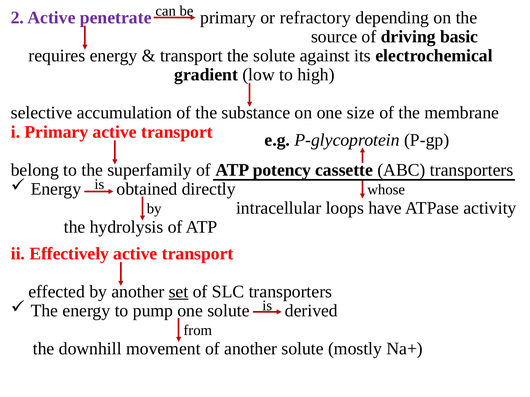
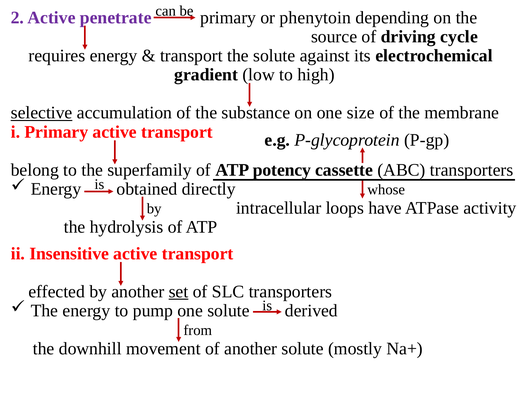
refractory: refractory -> phenytoin
basic: basic -> cycle
selective underline: none -> present
Effectively: Effectively -> Insensitive
